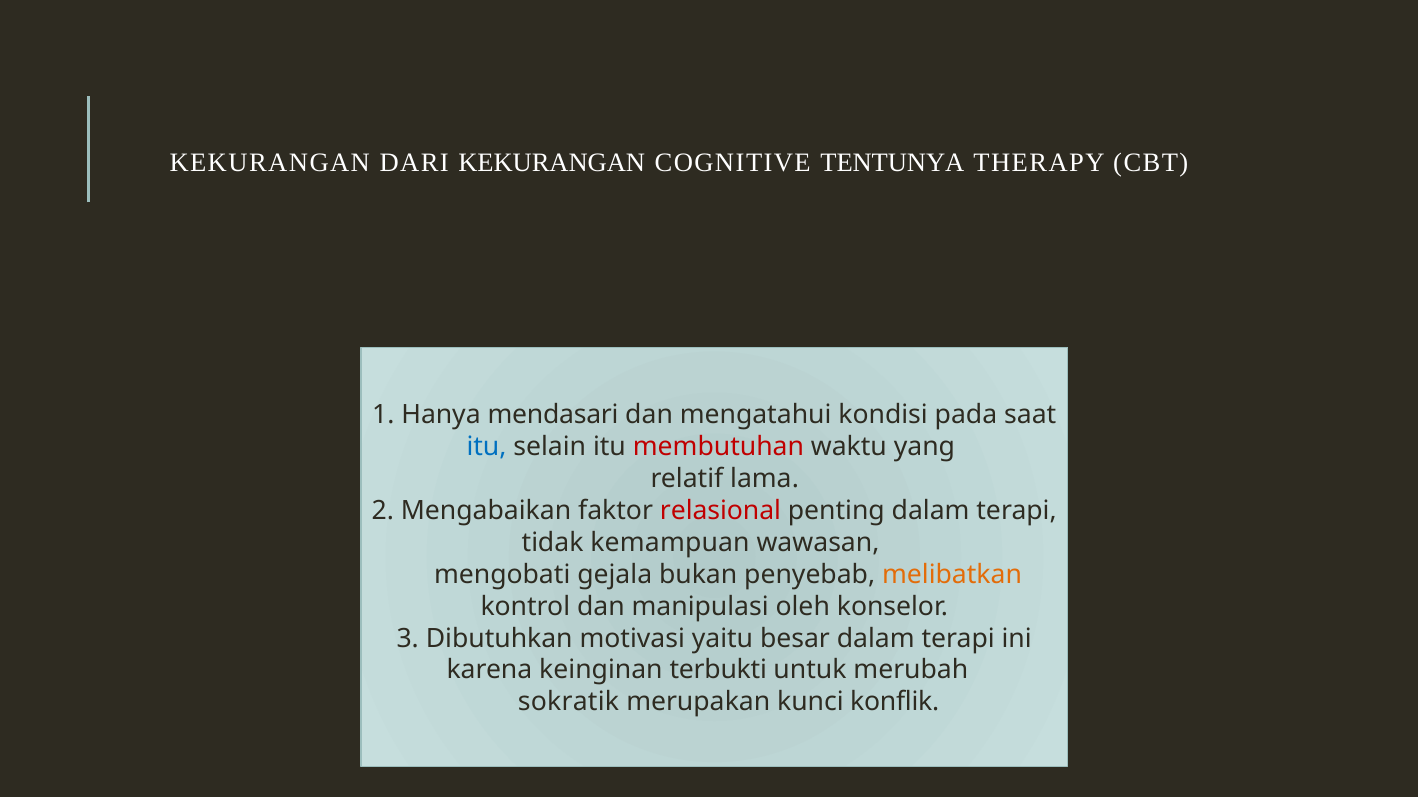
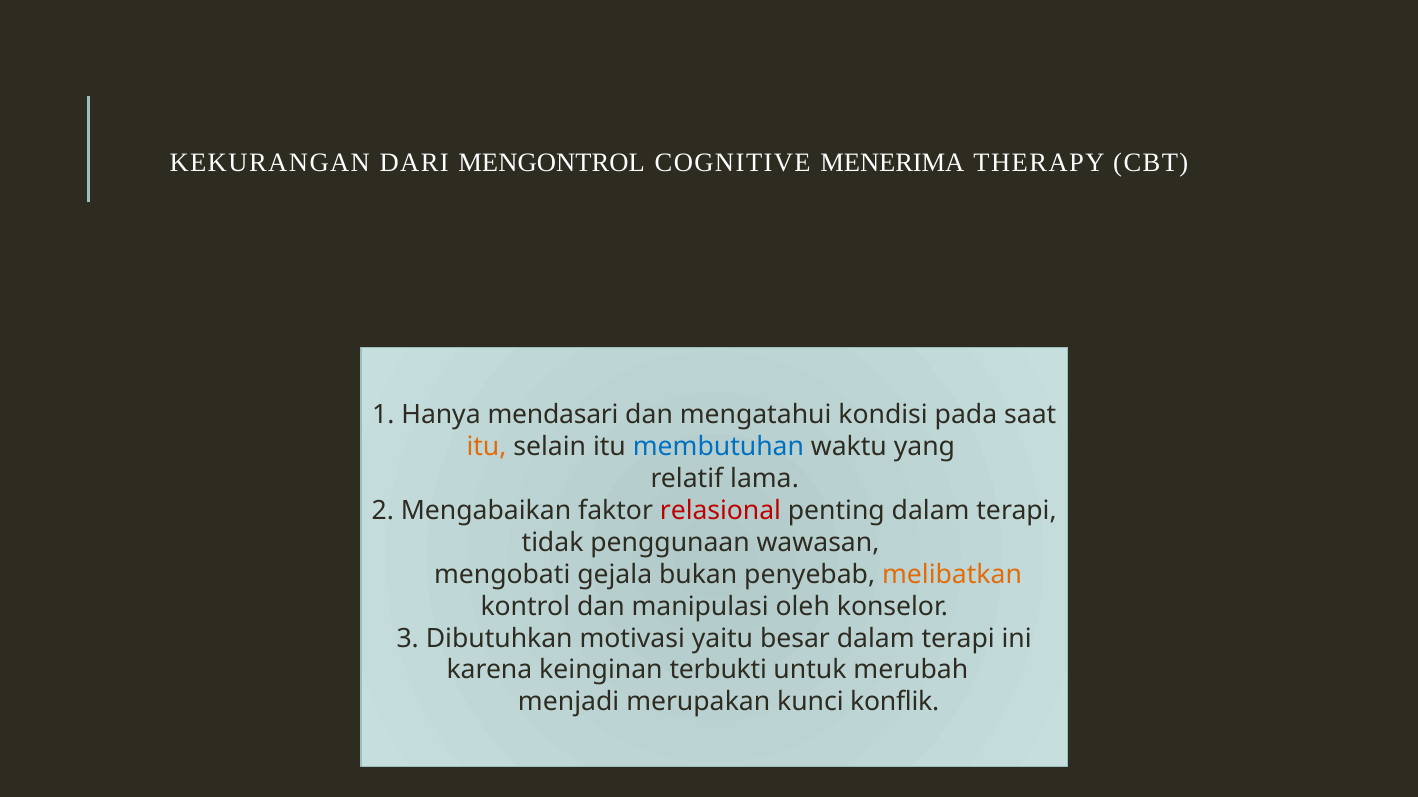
DARI KEKURANGAN: KEKURANGAN -> MENGONTROL
TENTUNYA: TENTUNYA -> MENERIMA
itu at (487, 447) colour: blue -> orange
membutuhan colour: red -> blue
kemampuan: kemampuan -> penggunaan
sokratik: sokratik -> menjadi
